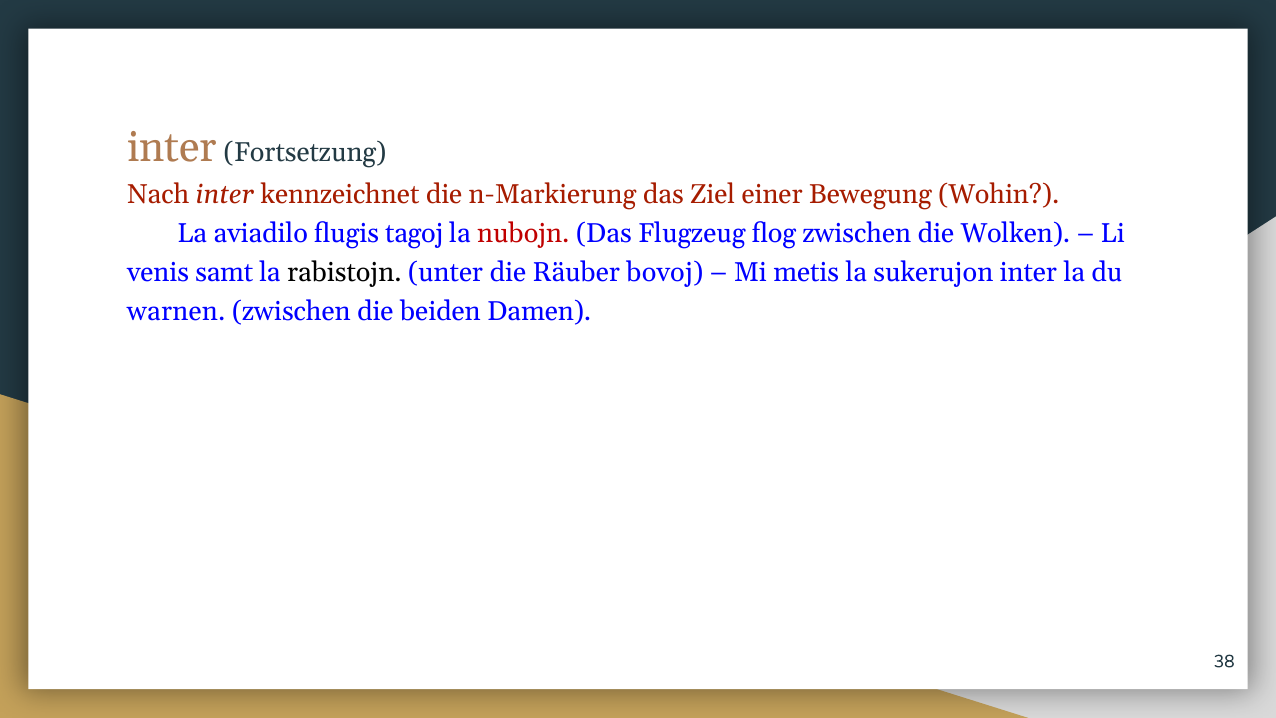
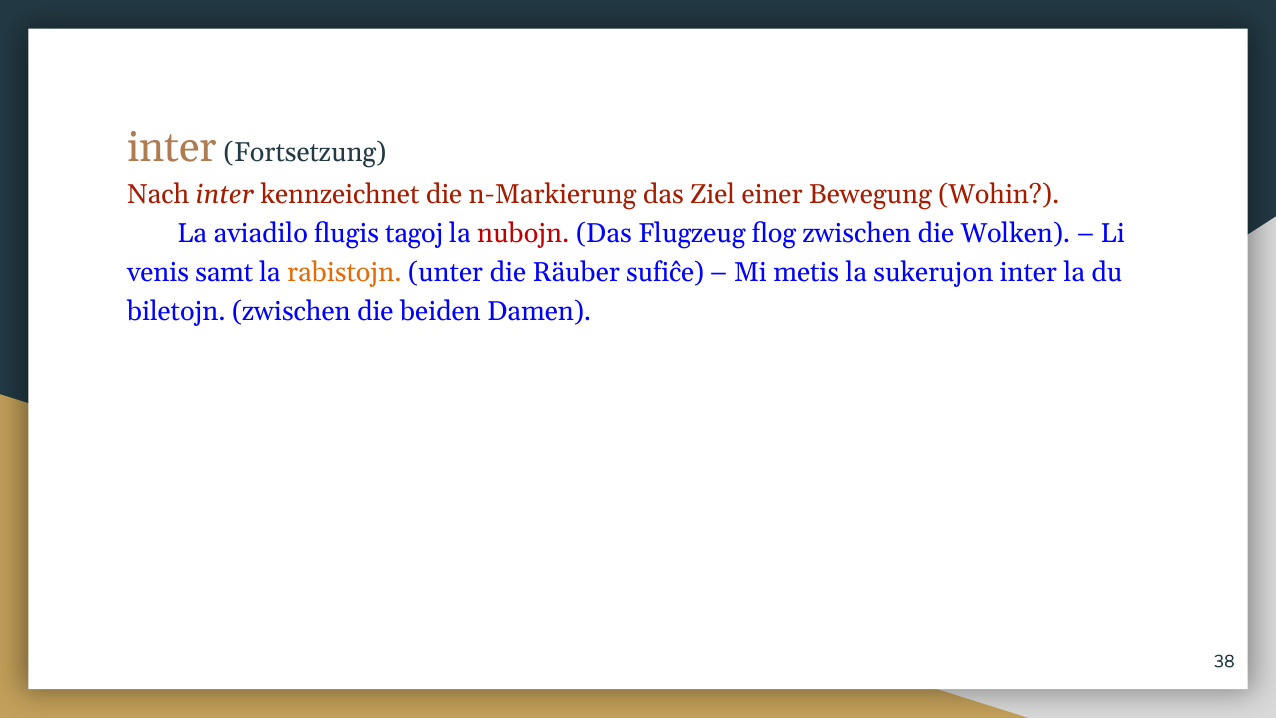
rabistojn colour: black -> orange
bovoj: bovoj -> sufiĉe
warnen: warnen -> biletojn
